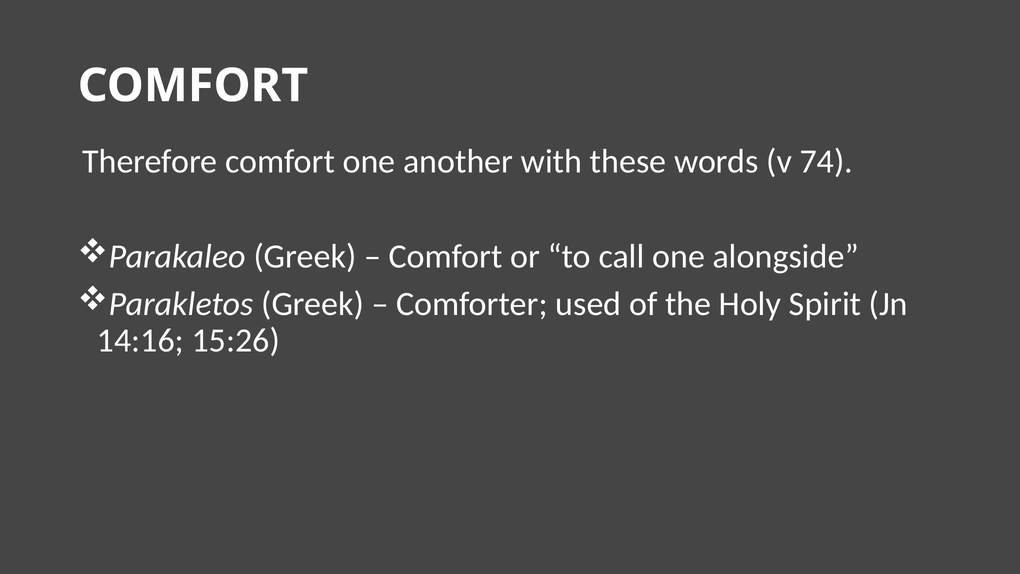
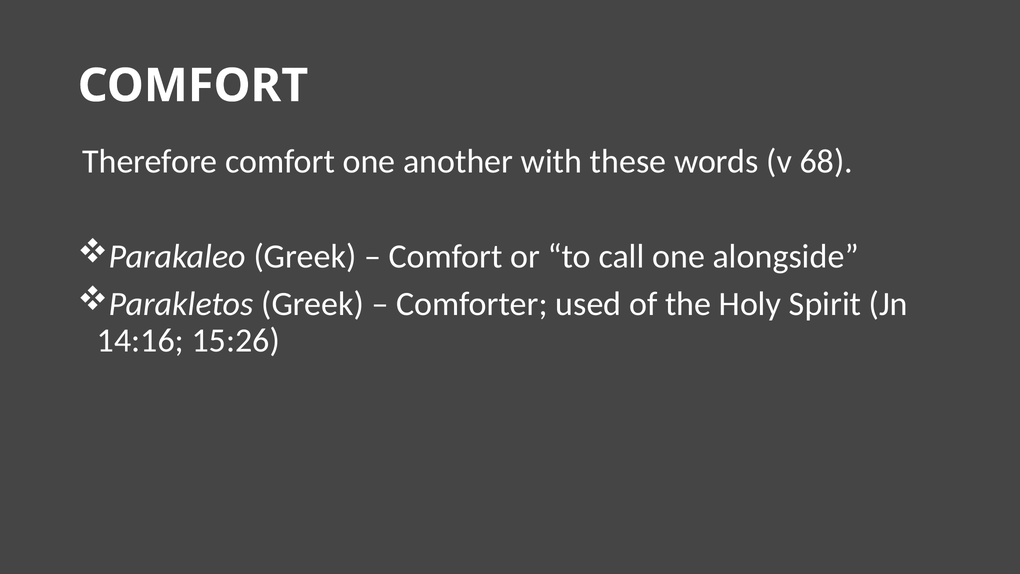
74: 74 -> 68
